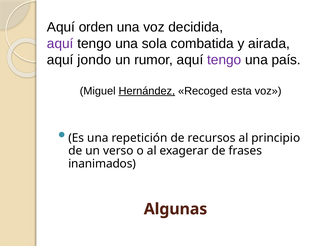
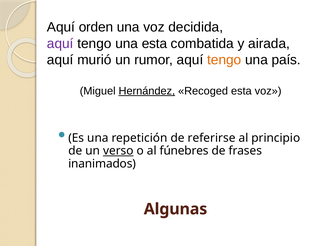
una sola: sola -> esta
jondo: jondo -> murió
tengo at (224, 60) colour: purple -> orange
recursos: recursos -> referirse
verso underline: none -> present
exagerar: exagerar -> fúnebres
